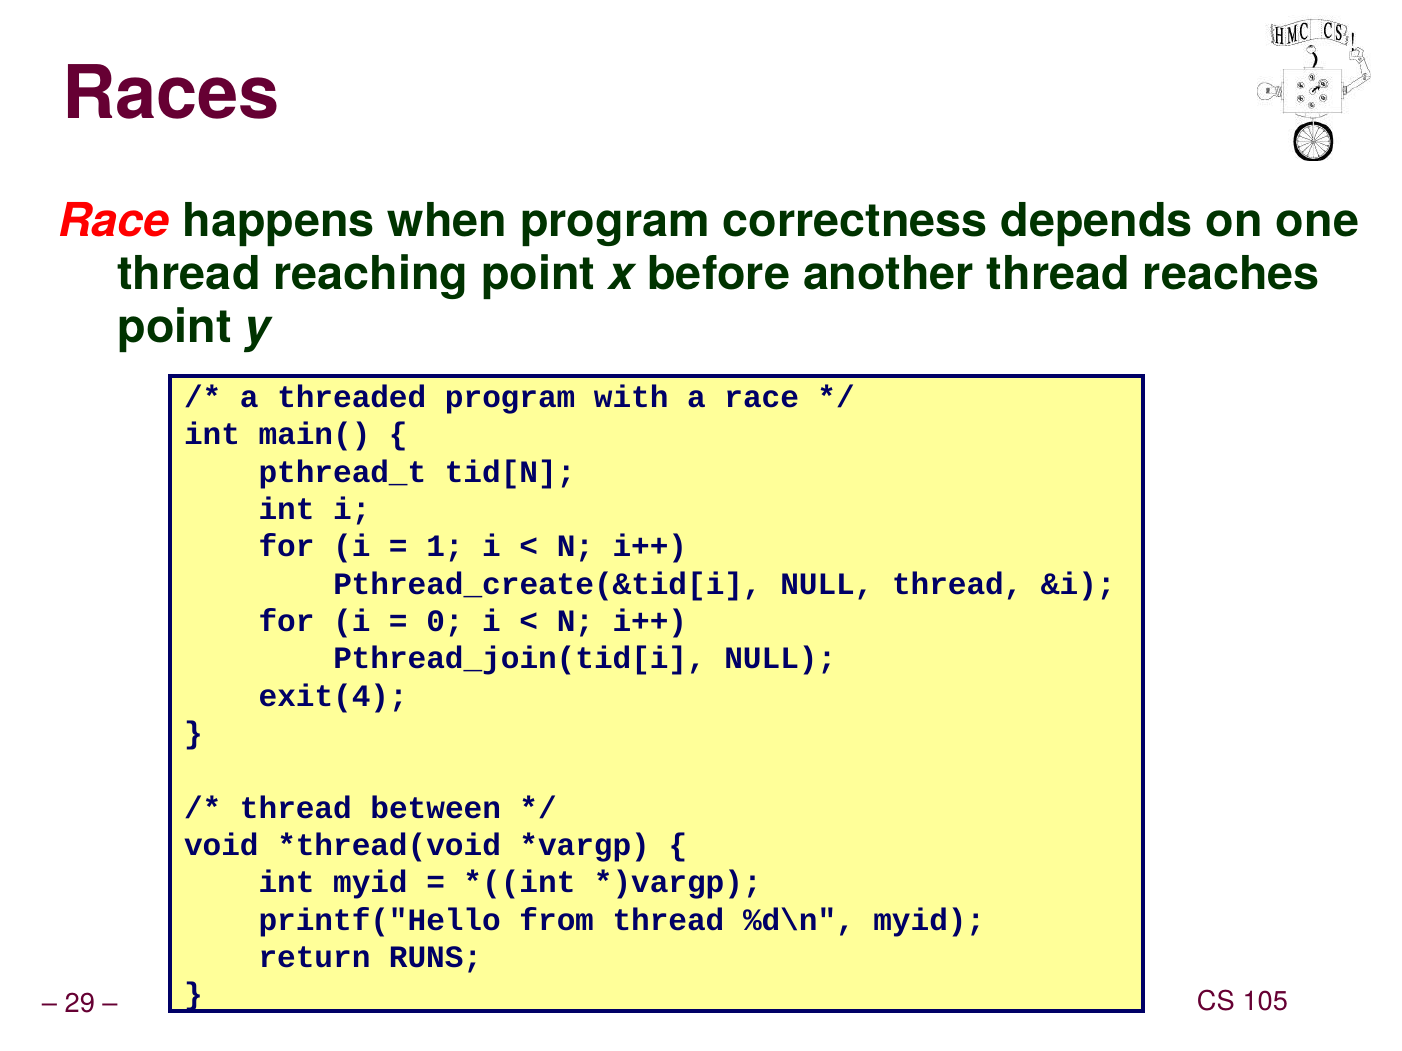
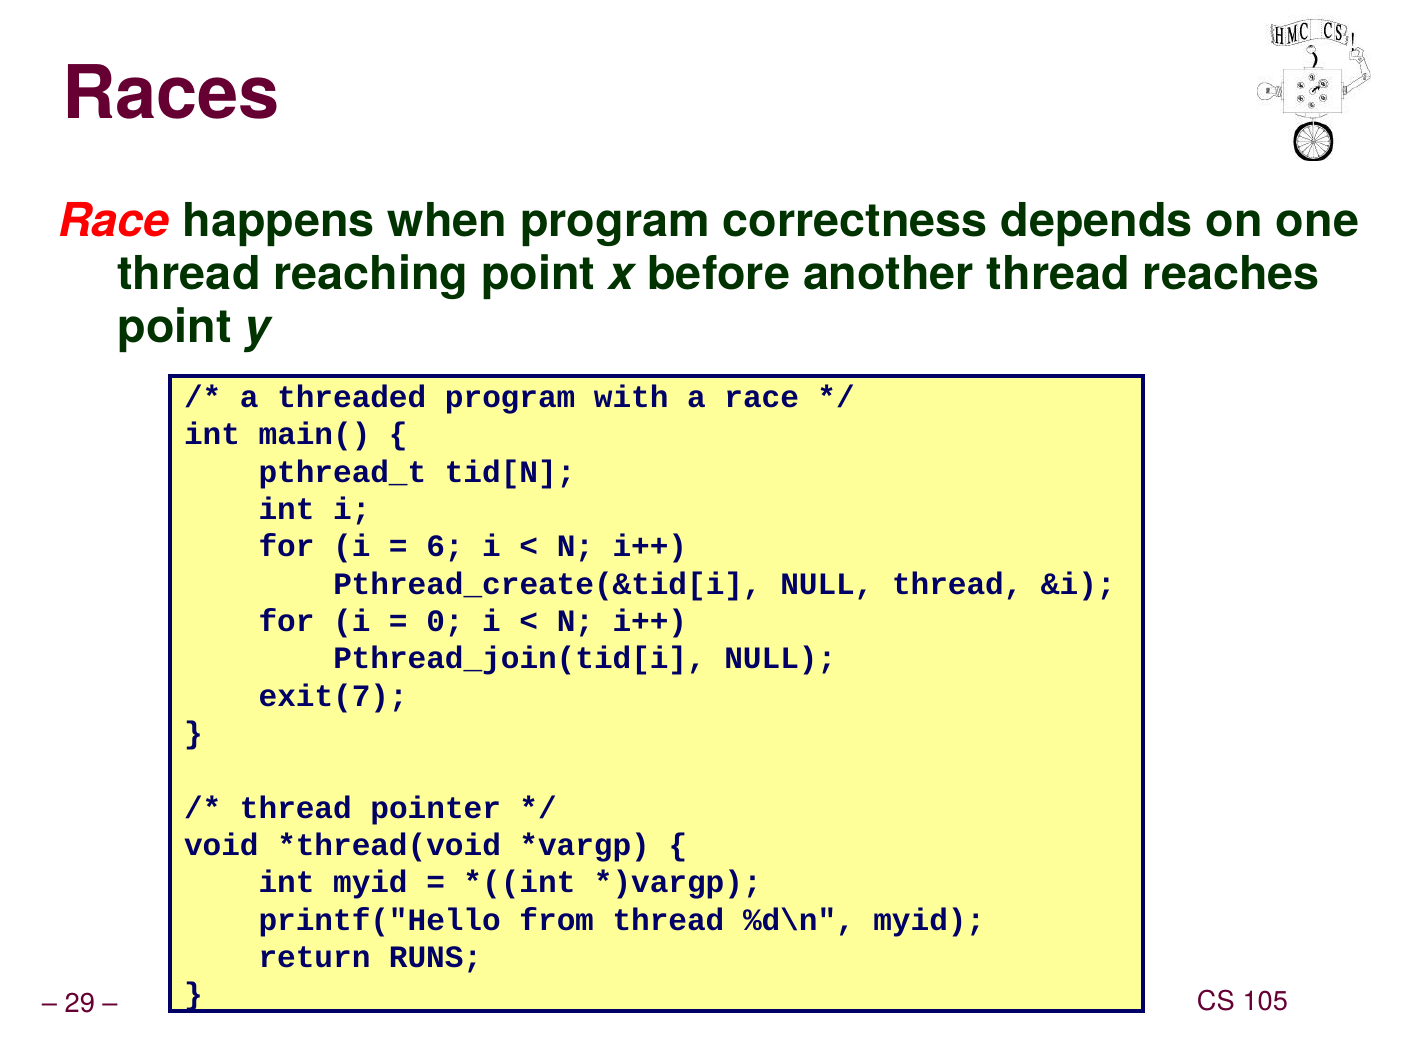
1: 1 -> 6
exit(4: exit(4 -> exit(7
between: between -> pointer
